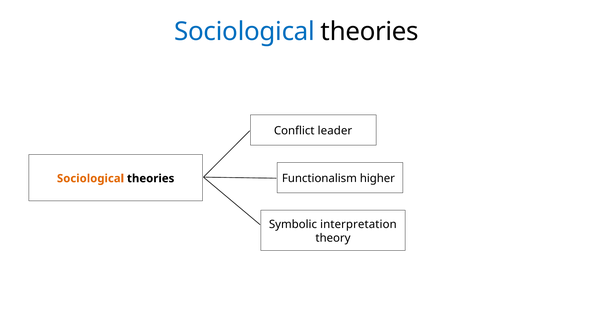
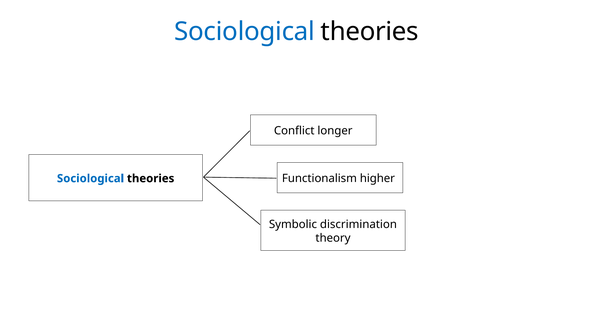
leader: leader -> longer
Sociological at (90, 178) colour: orange -> blue
interpretation: interpretation -> discrimination
